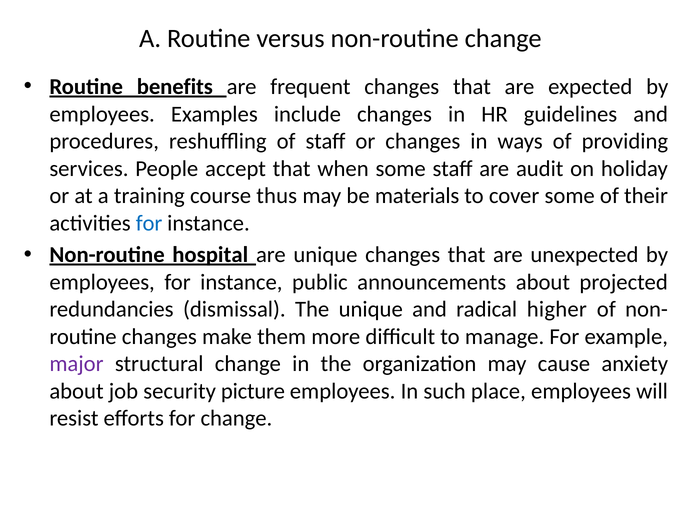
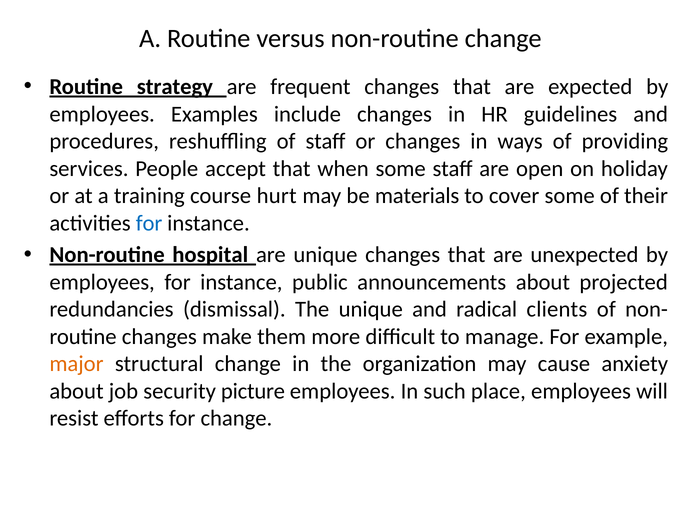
benefits: benefits -> strategy
audit: audit -> open
thus: thus -> hurt
higher: higher -> clients
major colour: purple -> orange
